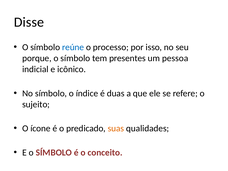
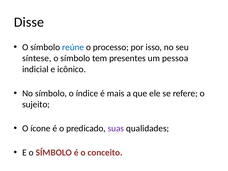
porque: porque -> síntese
duas: duas -> mais
suas colour: orange -> purple
